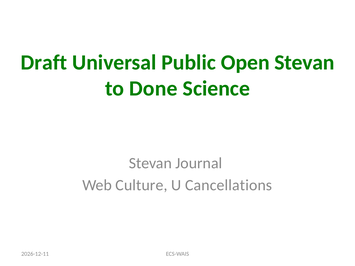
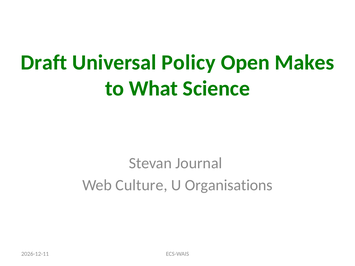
Public: Public -> Policy
Open Stevan: Stevan -> Makes
Done: Done -> What
Cancellations: Cancellations -> Organisations
